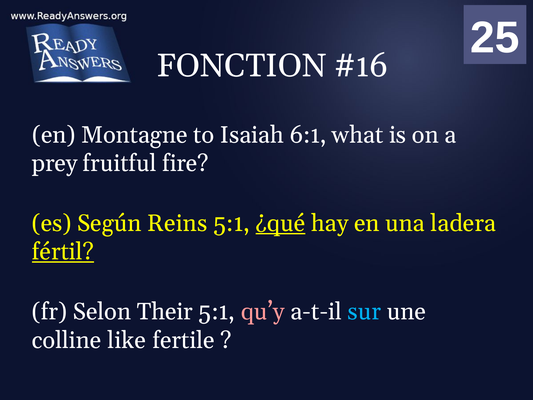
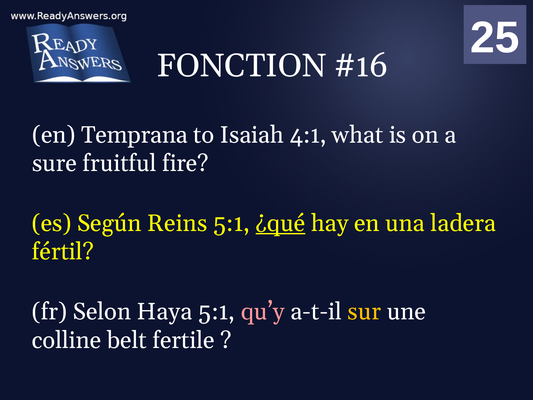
Montagne: Montagne -> Temprana
6:1: 6:1 -> 4:1
prey: prey -> sure
fértil underline: present -> none
Their: Their -> Haya
sur colour: light blue -> yellow
like: like -> belt
